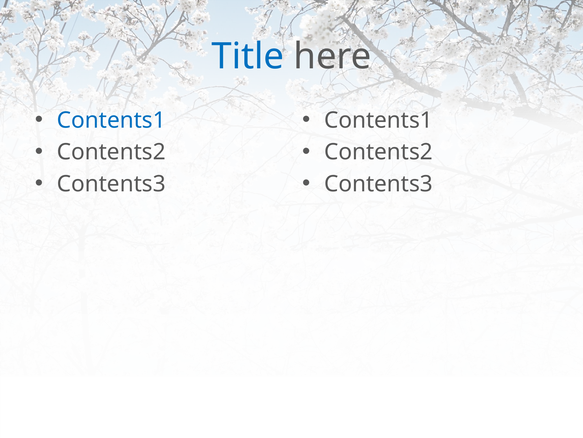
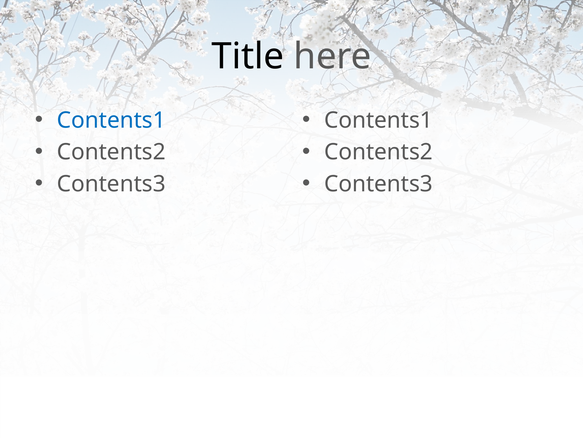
Title colour: blue -> black
